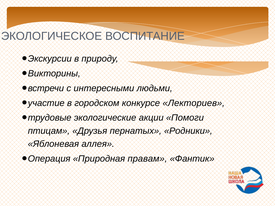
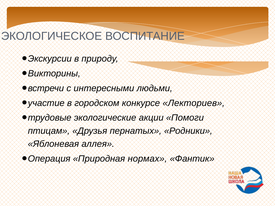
правам: правам -> нормах
